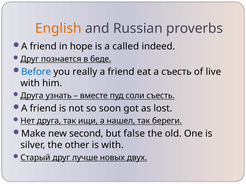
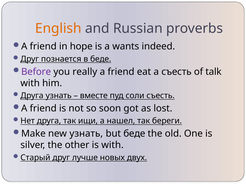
called: called -> wants
Before colour: blue -> purple
live: live -> talk
new second: second -> узнать
but false: false -> беде
